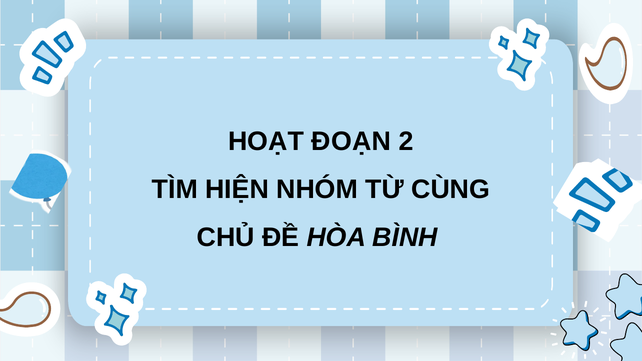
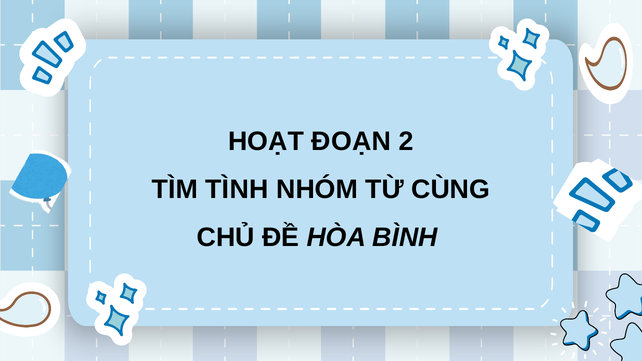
HIỆN: HIỆN -> TÌNH
